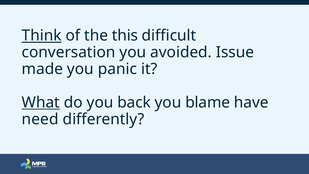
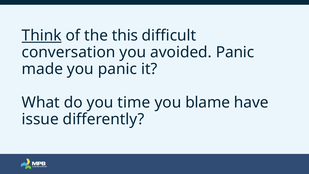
avoided Issue: Issue -> Panic
What underline: present -> none
back: back -> time
need: need -> issue
